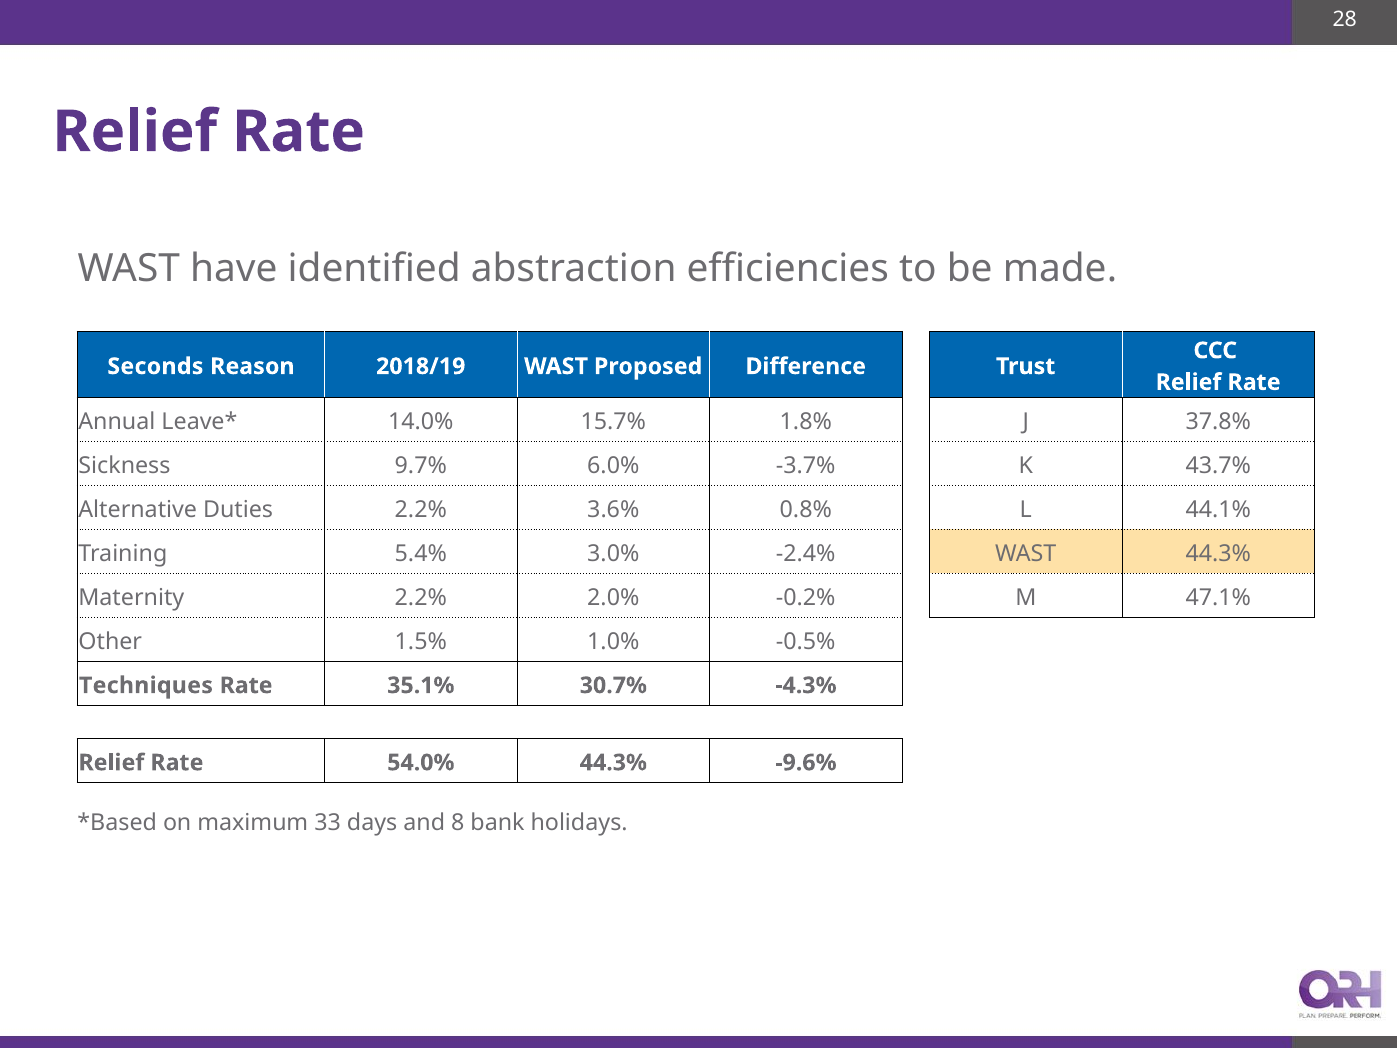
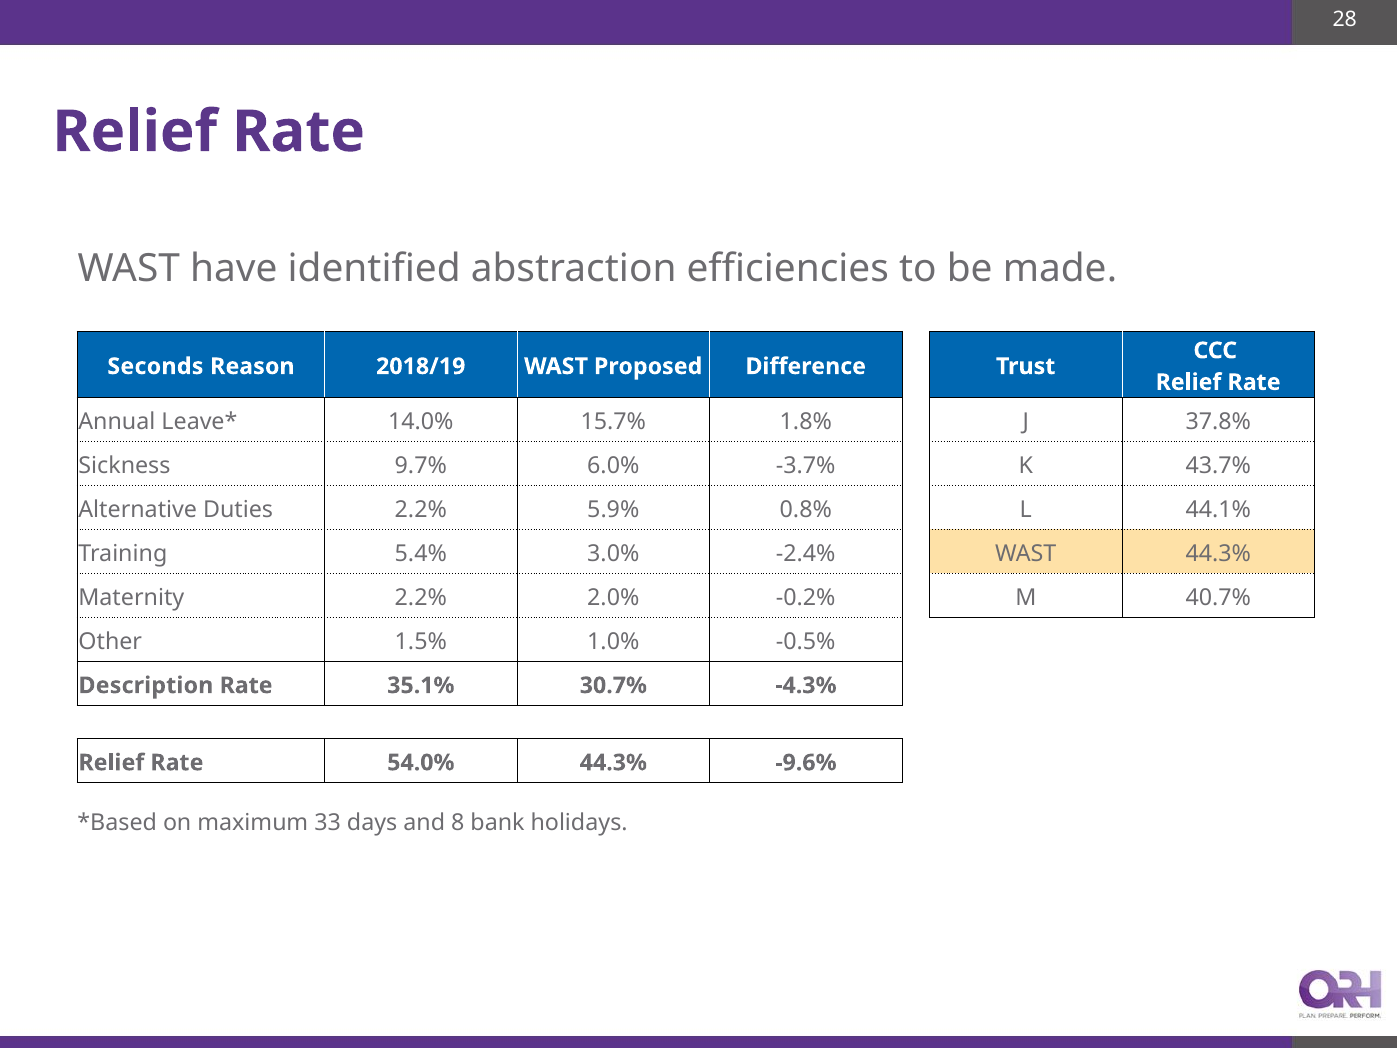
3.6%: 3.6% -> 5.9%
47.1%: 47.1% -> 40.7%
Techniques: Techniques -> Description
